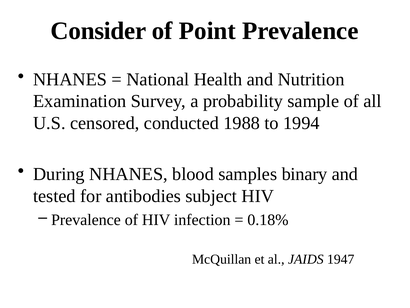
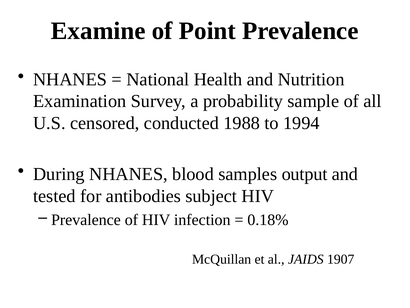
Consider: Consider -> Examine
binary: binary -> output
1947: 1947 -> 1907
